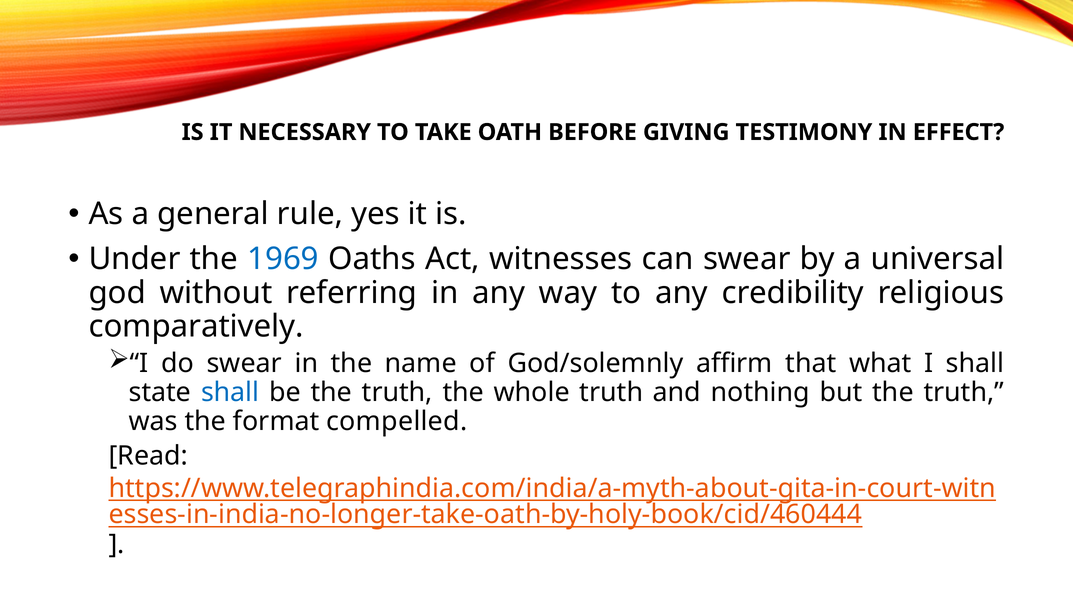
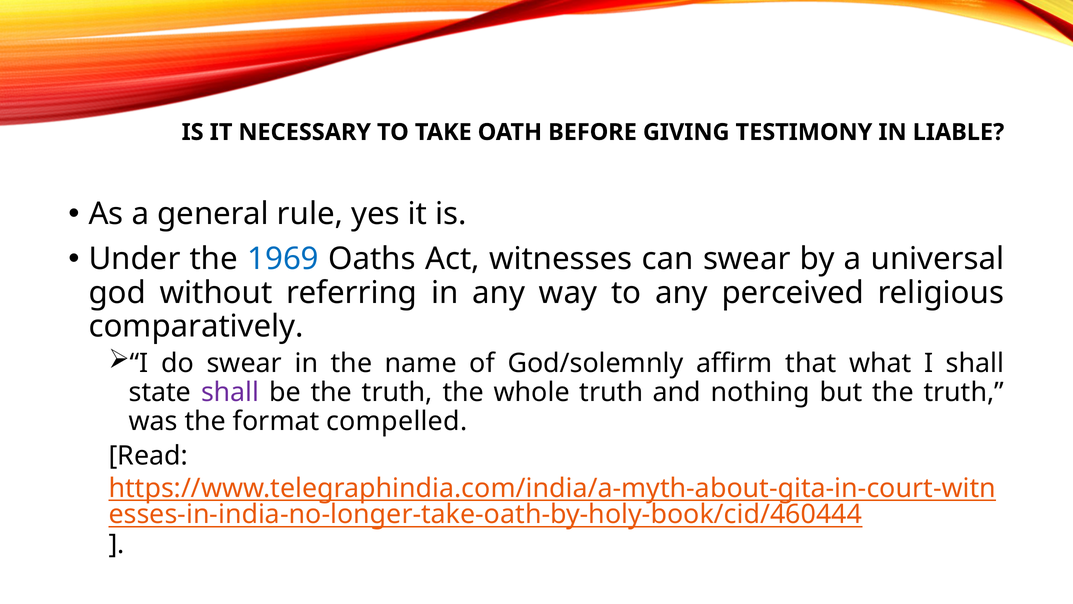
EFFECT: EFFECT -> LIABLE
credibility: credibility -> perceived
shall at (230, 392) colour: blue -> purple
